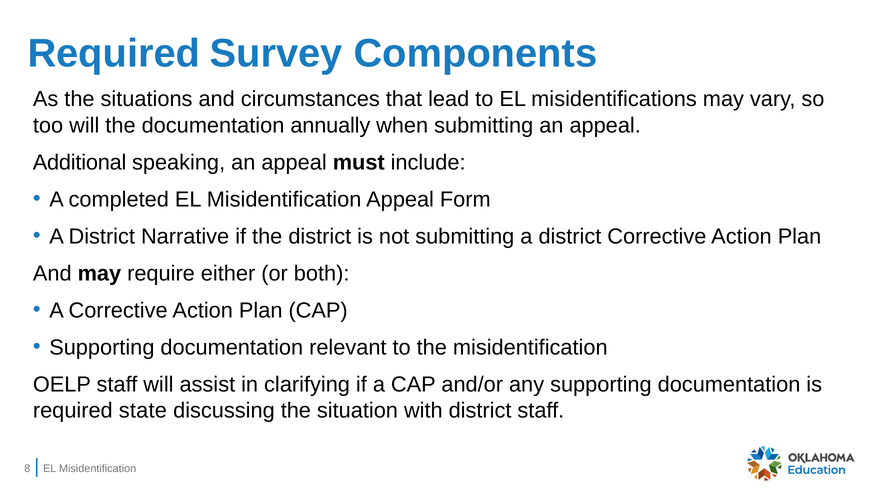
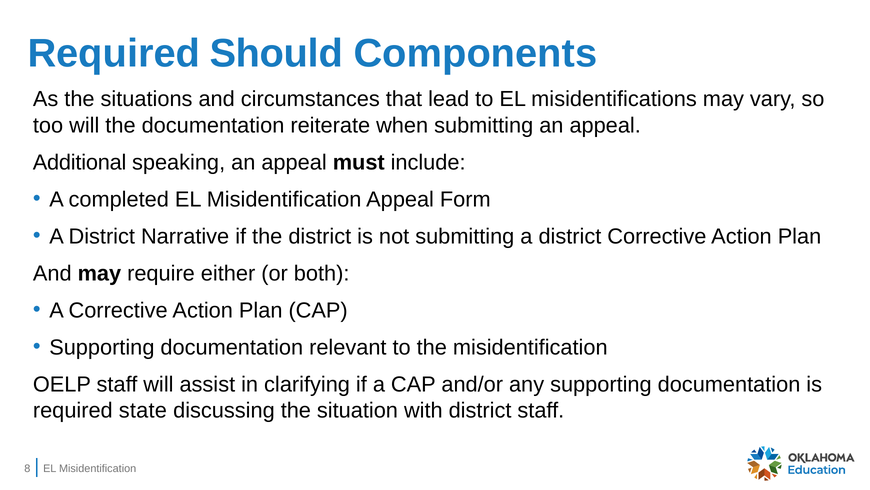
Survey: Survey -> Should
annually: annually -> reiterate
